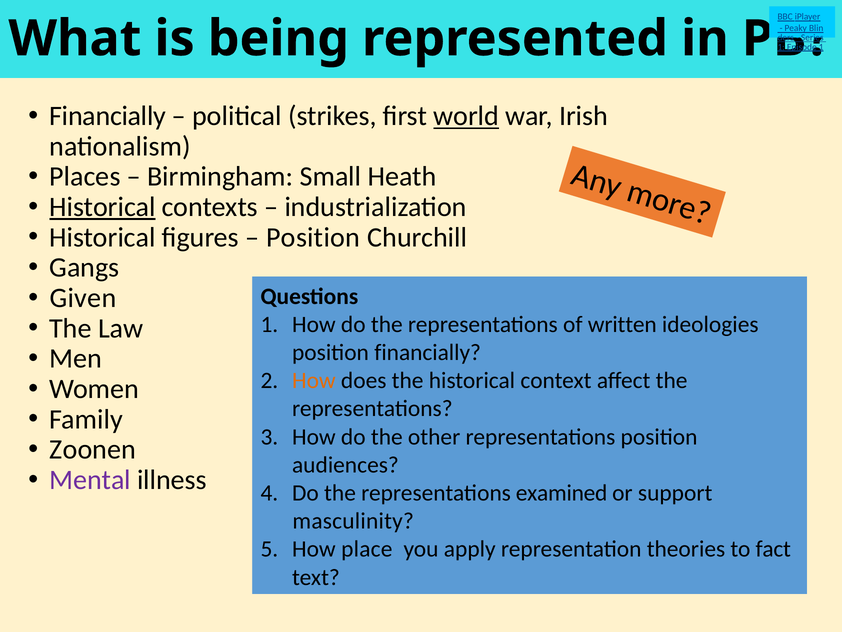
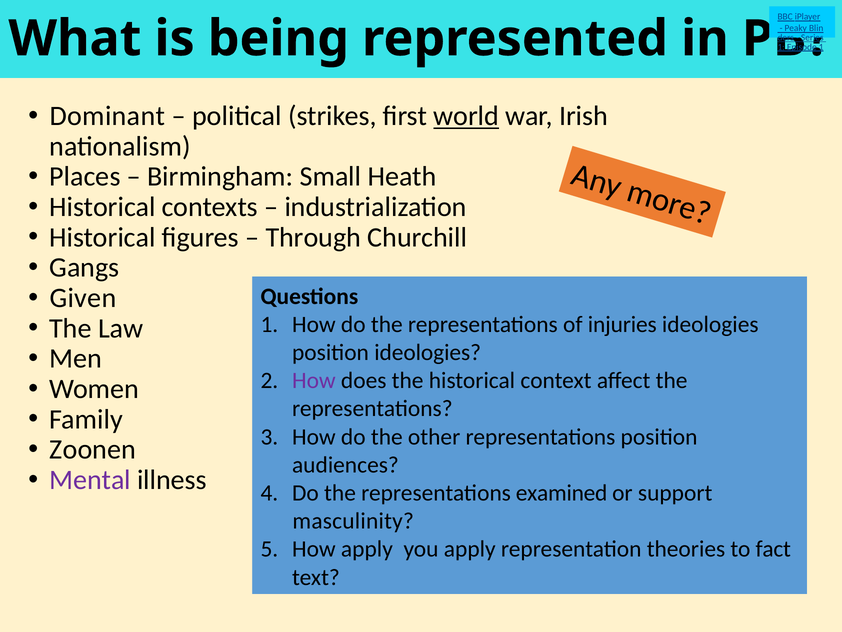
Financially at (108, 116): Financially -> Dominant
Historical at (102, 207) underline: present -> none
Position at (313, 237): Position -> Through
written: written -> injuries
position financially: financially -> ideologies
How at (314, 380) colour: orange -> purple
How place: place -> apply
